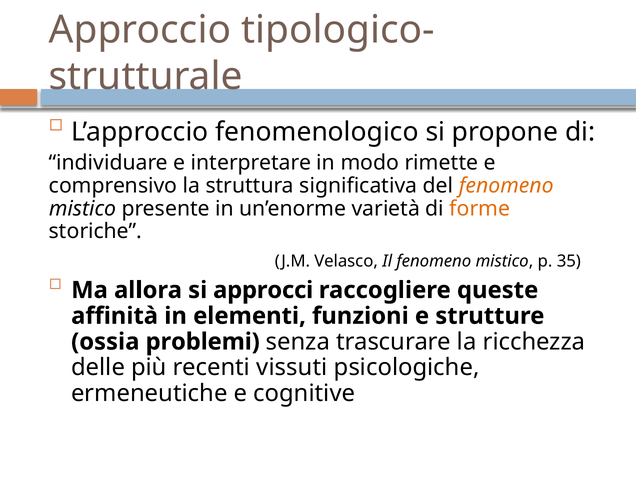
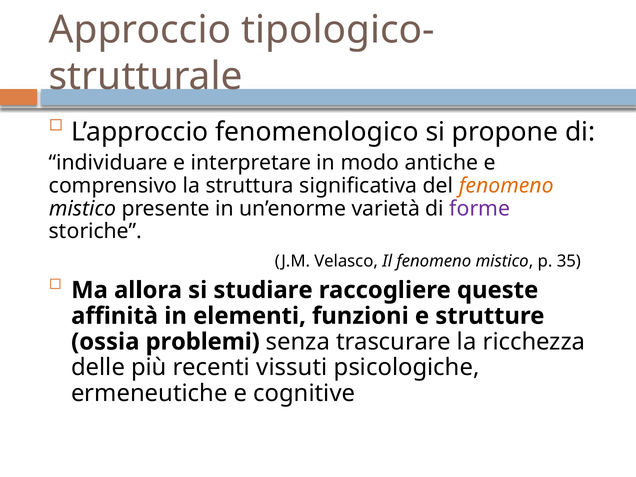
rimette: rimette -> antiche
forme colour: orange -> purple
approcci: approcci -> studiare
